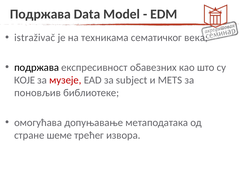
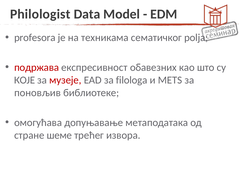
Подржава at (40, 14): Подржава -> Philologist
istraživač: istraživač -> profesora
века: века -> polja
подржава at (37, 67) colour: black -> red
subject: subject -> filologa
